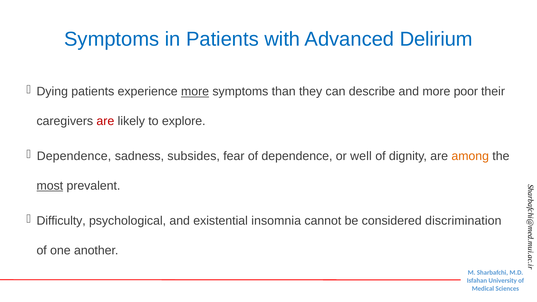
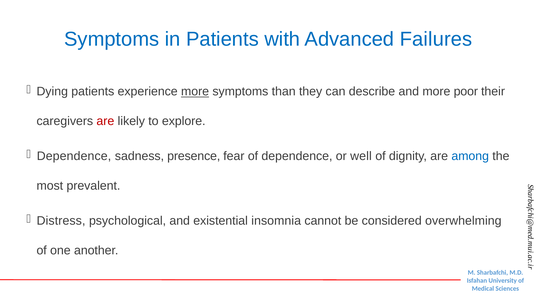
Delirium: Delirium -> Failures
subsides: subsides -> presence
among colour: orange -> blue
most underline: present -> none
Difficulty: Difficulty -> Distress
discrimination: discrimination -> overwhelming
